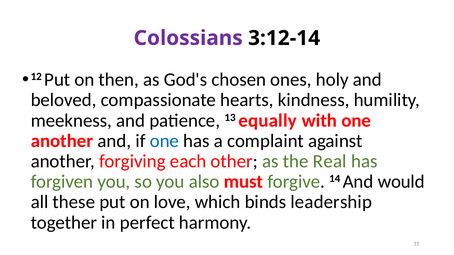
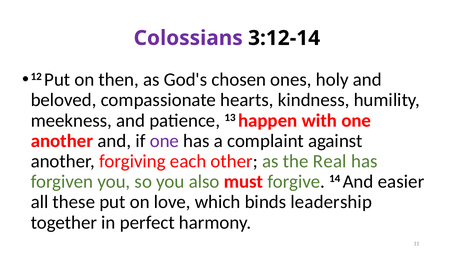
equally: equally -> happen
one at (164, 141) colour: blue -> purple
would: would -> easier
